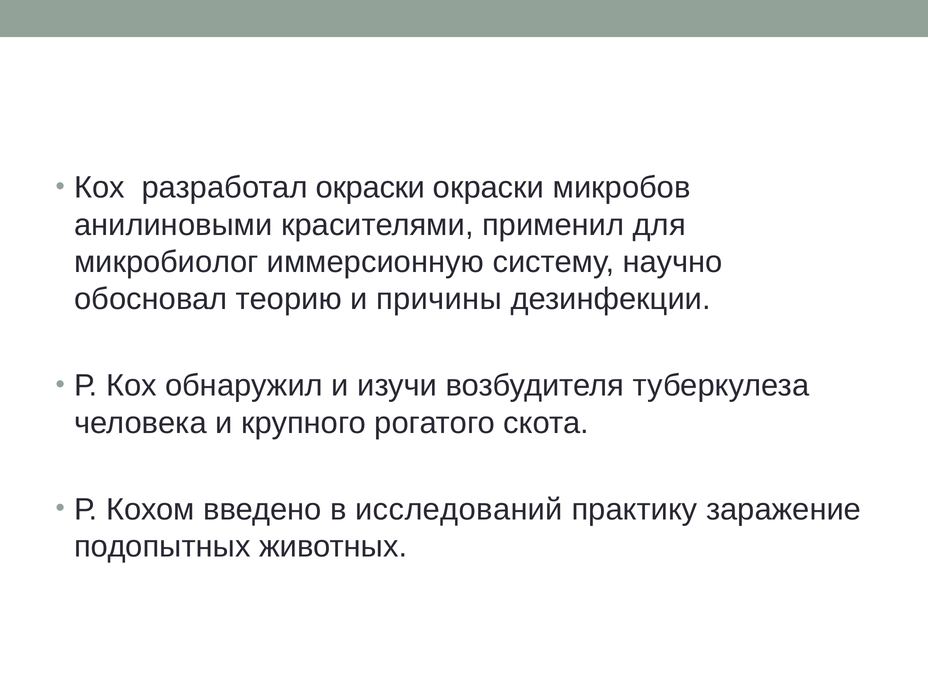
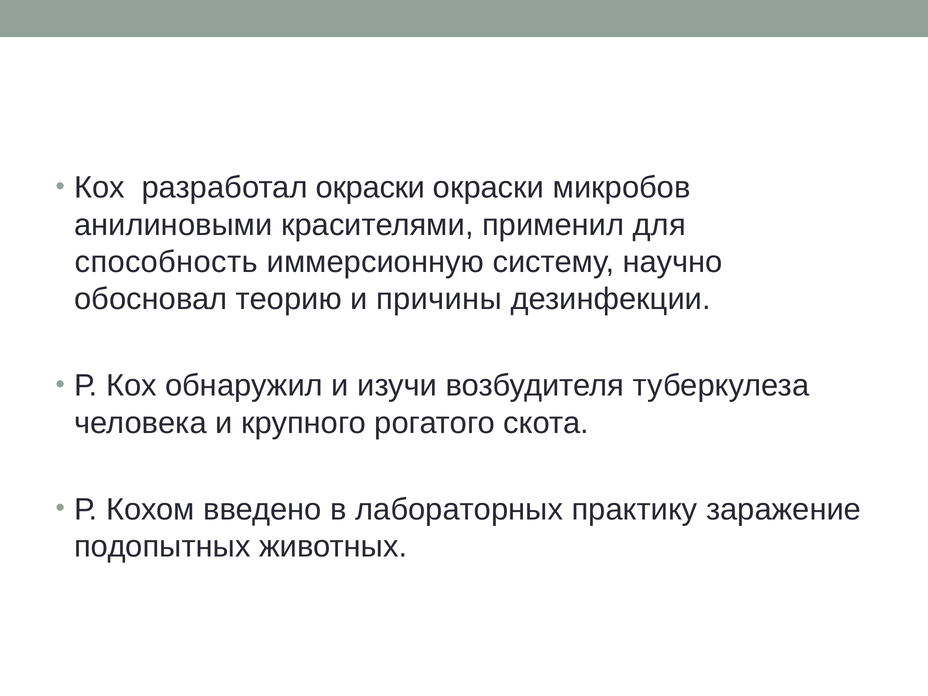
микробиолог: микробиолог -> способность
исследований: исследований -> лабораторных
